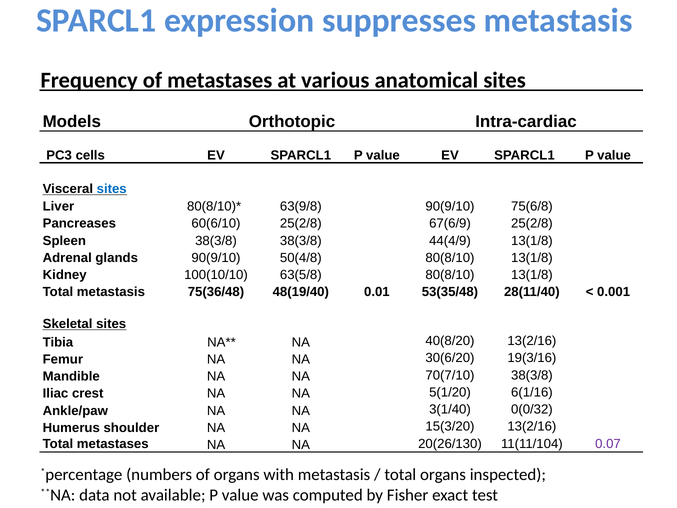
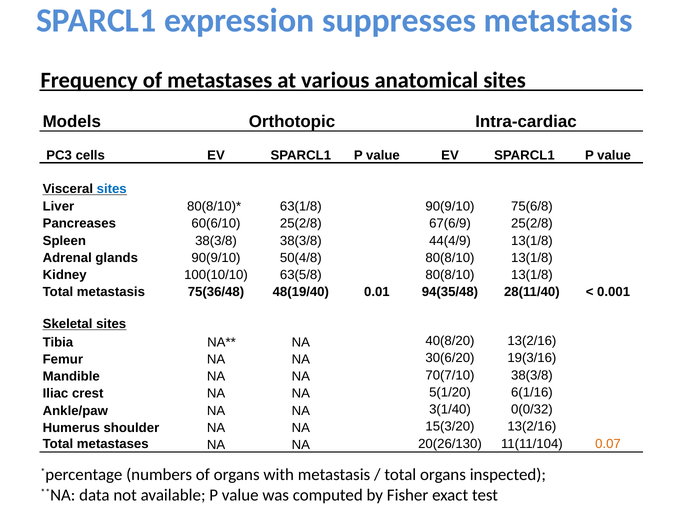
63(9/8: 63(9/8 -> 63(1/8
53(35/48: 53(35/48 -> 94(35/48
0.07 colour: purple -> orange
